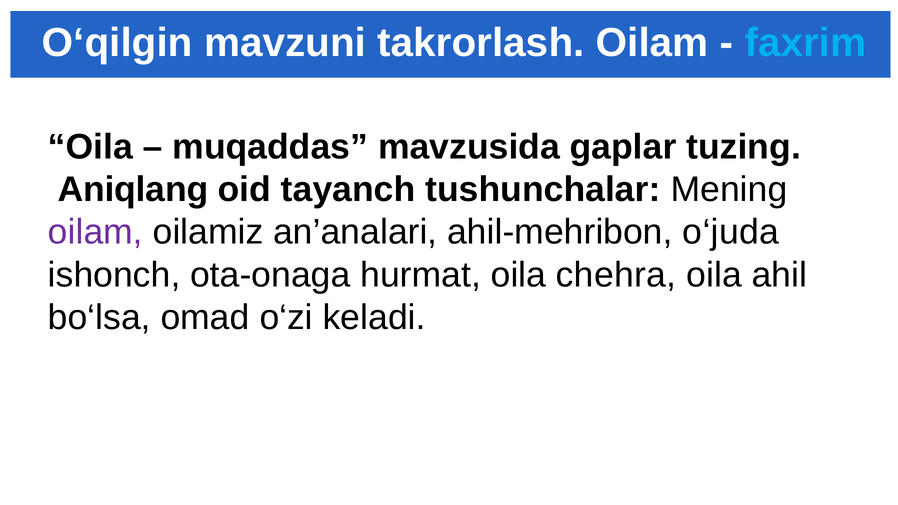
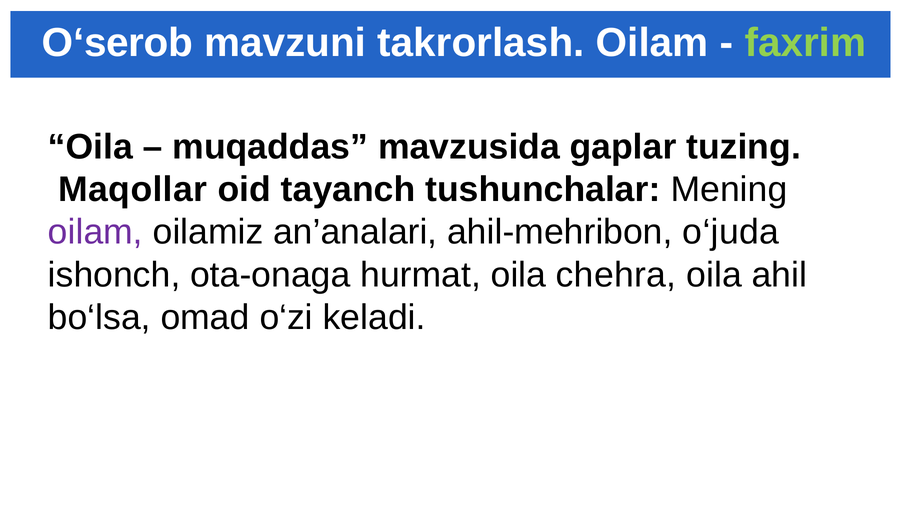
O‘qilgin: O‘qilgin -> O‘serob
faxrim colour: light blue -> light green
Aniqlang: Aniqlang -> Maqollar
